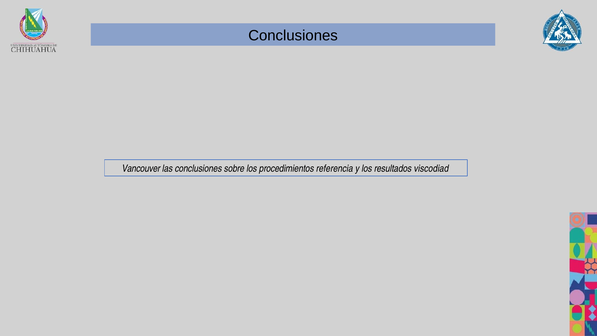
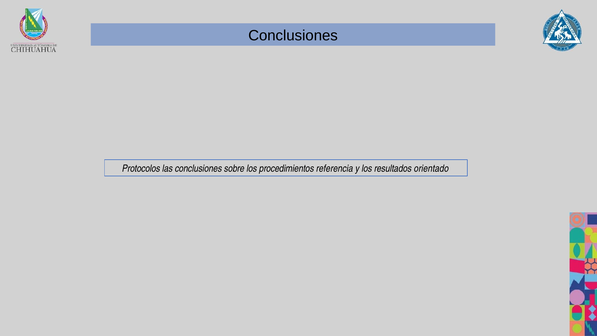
Vancouver: Vancouver -> Protocolos
viscodiad: viscodiad -> orientado
